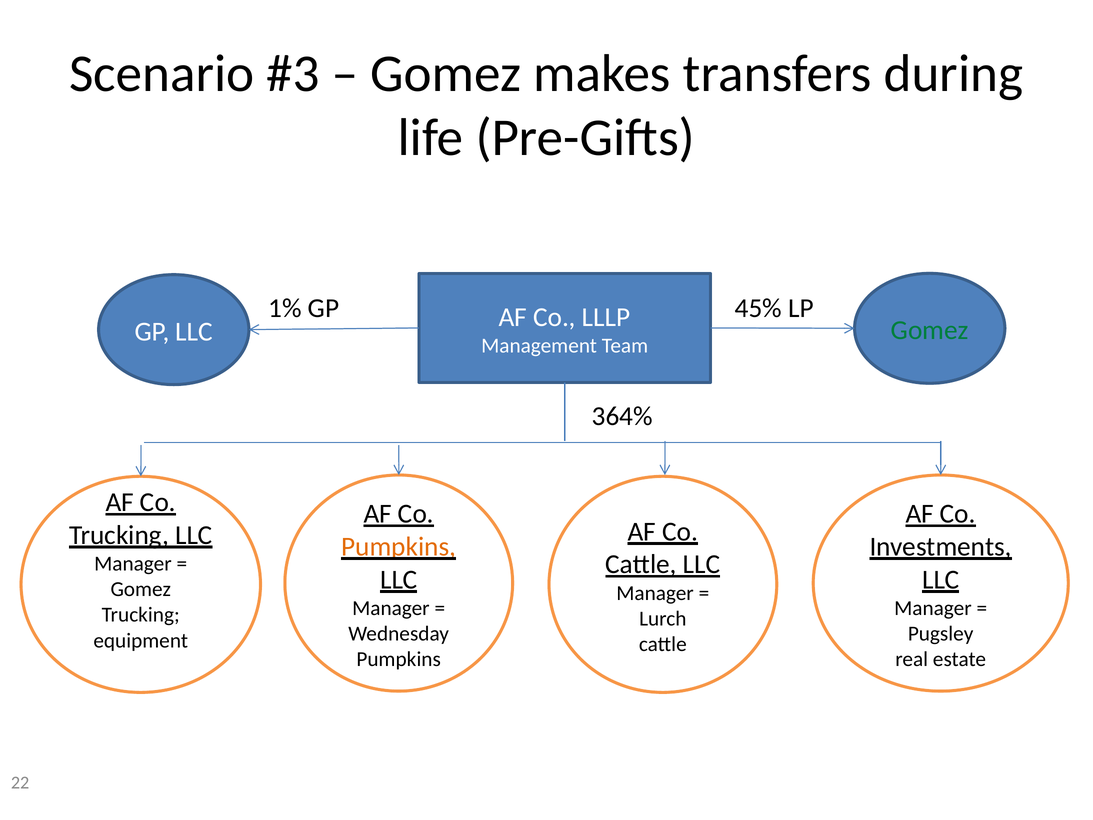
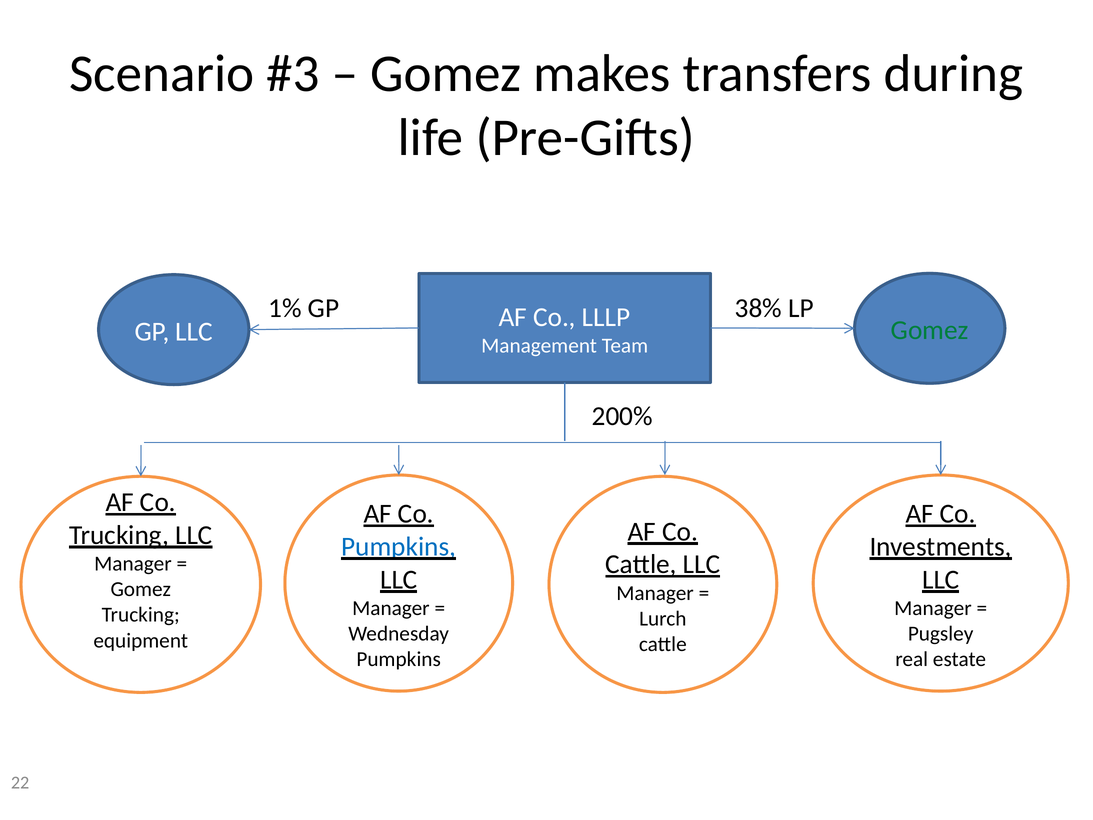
45%: 45% -> 38%
364%: 364% -> 200%
Pumpkins at (399, 547) colour: orange -> blue
